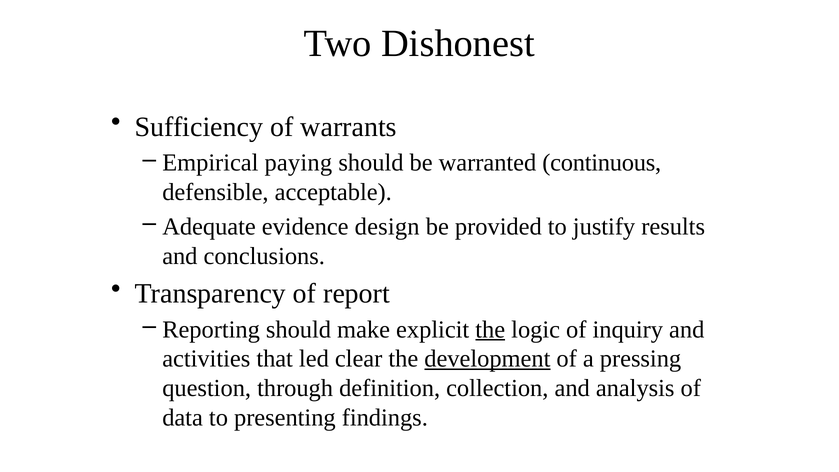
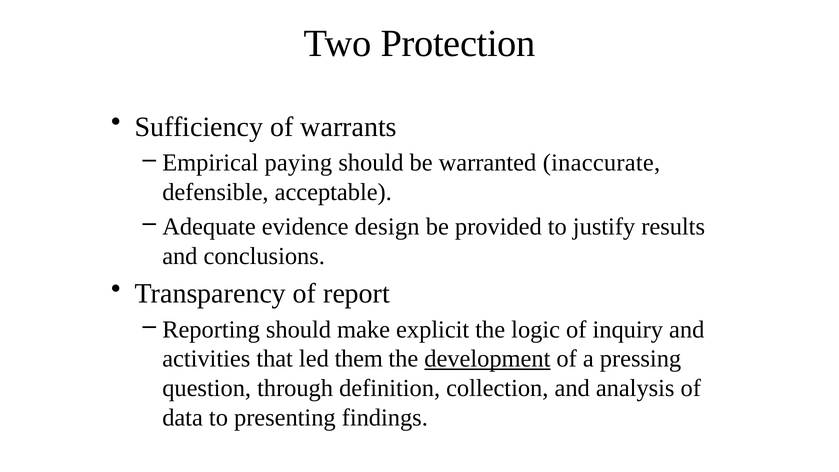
Dishonest: Dishonest -> Protection
continuous: continuous -> inaccurate
the at (490, 329) underline: present -> none
clear: clear -> them
